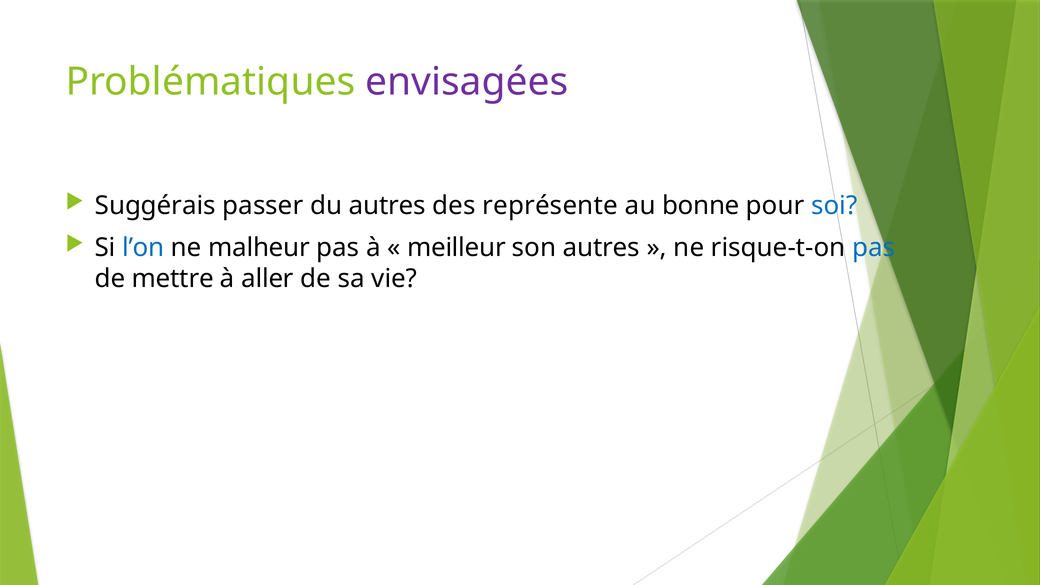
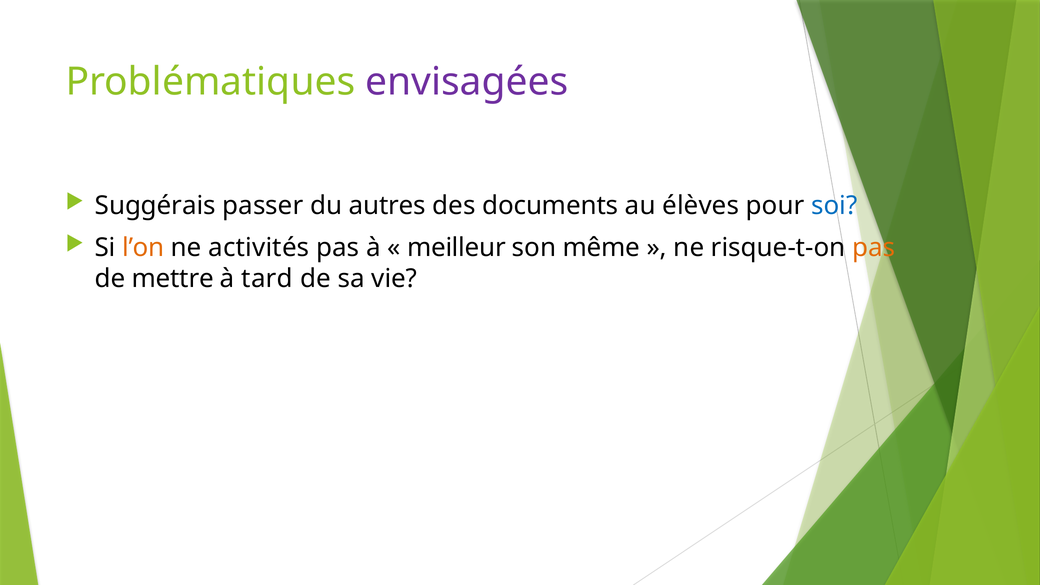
représente: représente -> documents
bonne: bonne -> élèves
l’on colour: blue -> orange
malheur: malheur -> activités
son autres: autres -> même
pas at (874, 248) colour: blue -> orange
aller: aller -> tard
